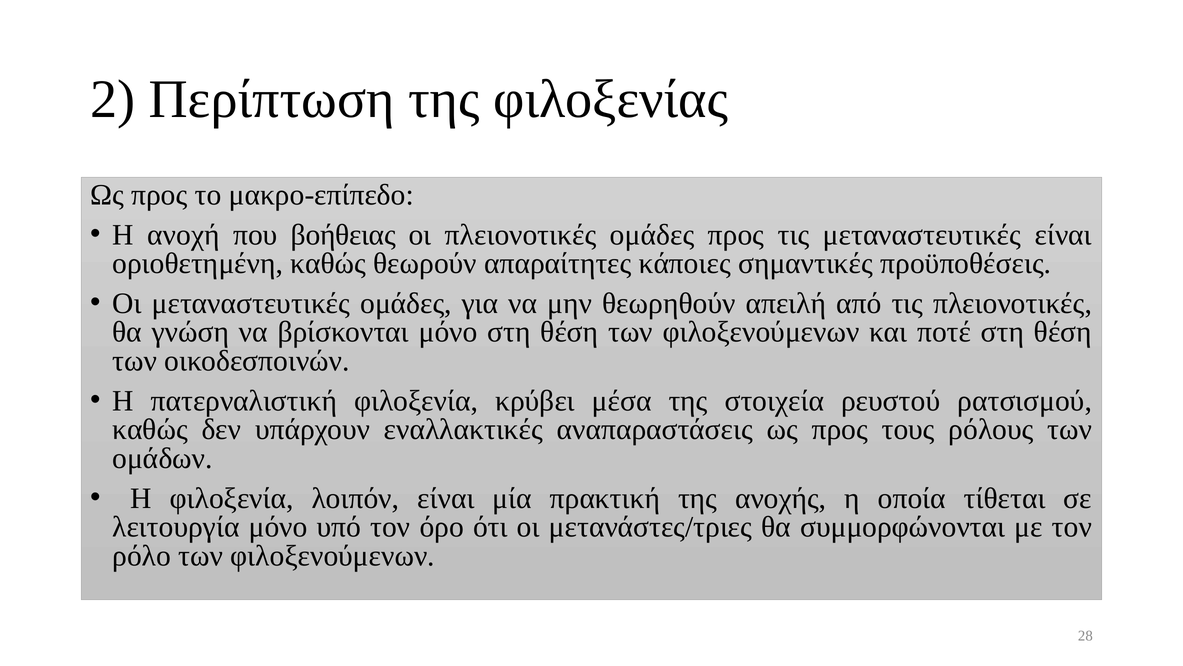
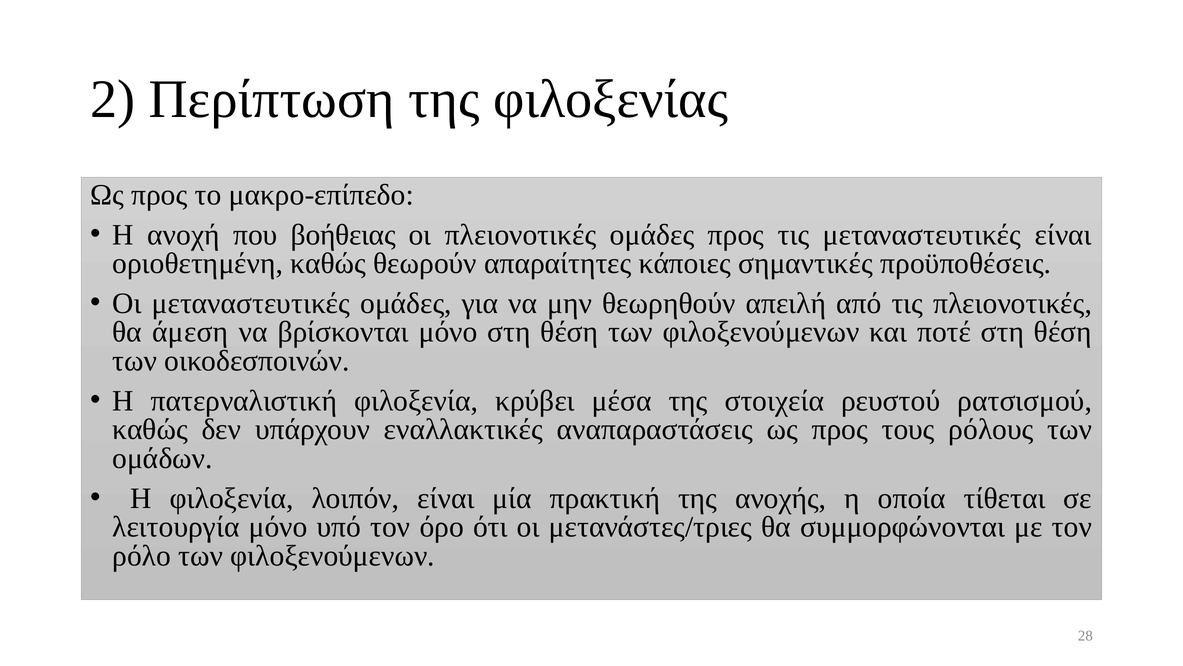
γνώση: γνώση -> άμεση
